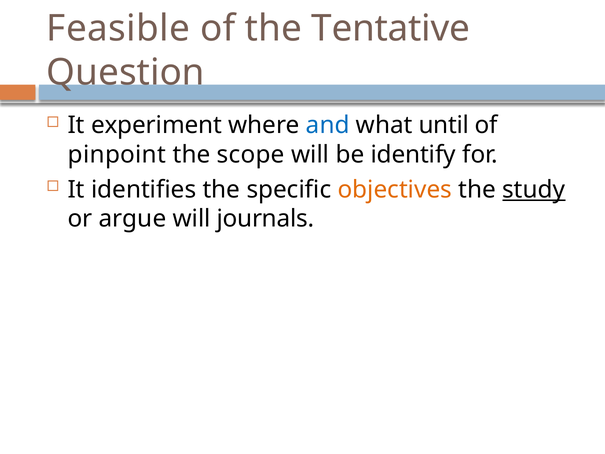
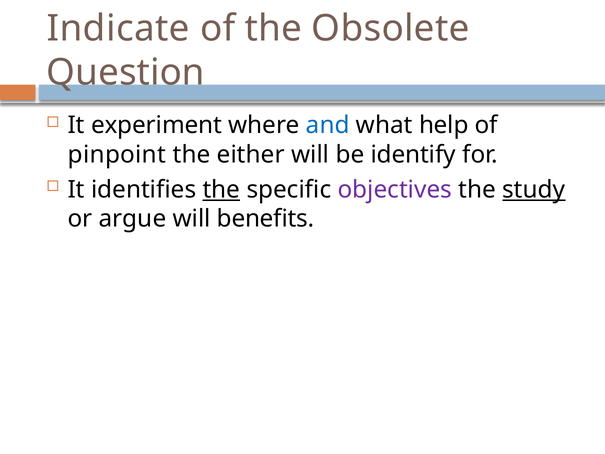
Feasible: Feasible -> Indicate
Tentative: Tentative -> Obsolete
until: until -> help
scope: scope -> either
the at (221, 190) underline: none -> present
objectives colour: orange -> purple
journals: journals -> benefits
